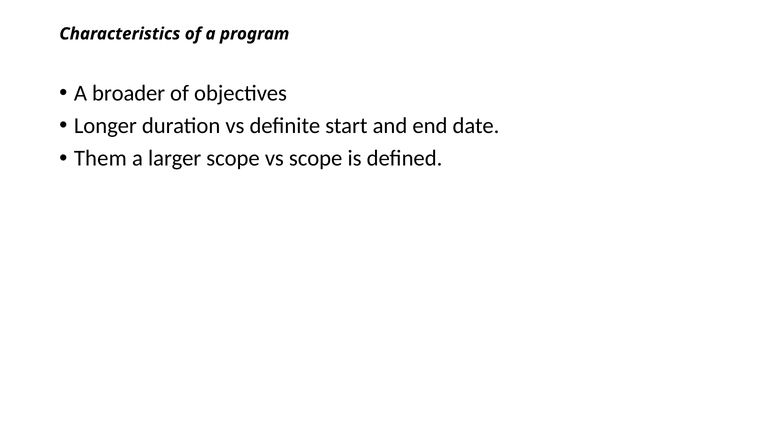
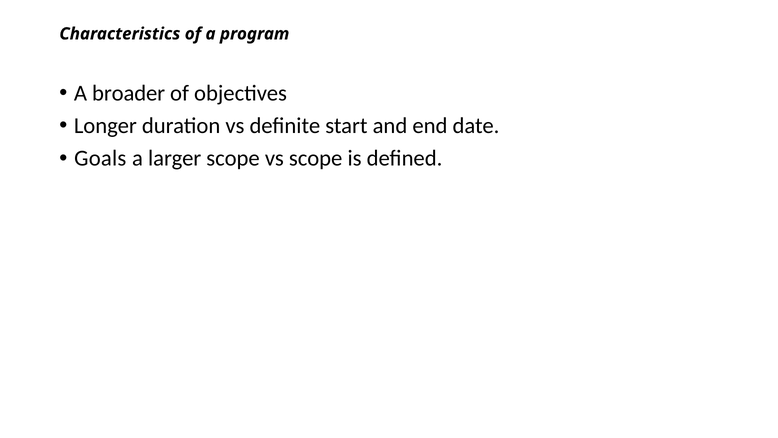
Them: Them -> Goals
